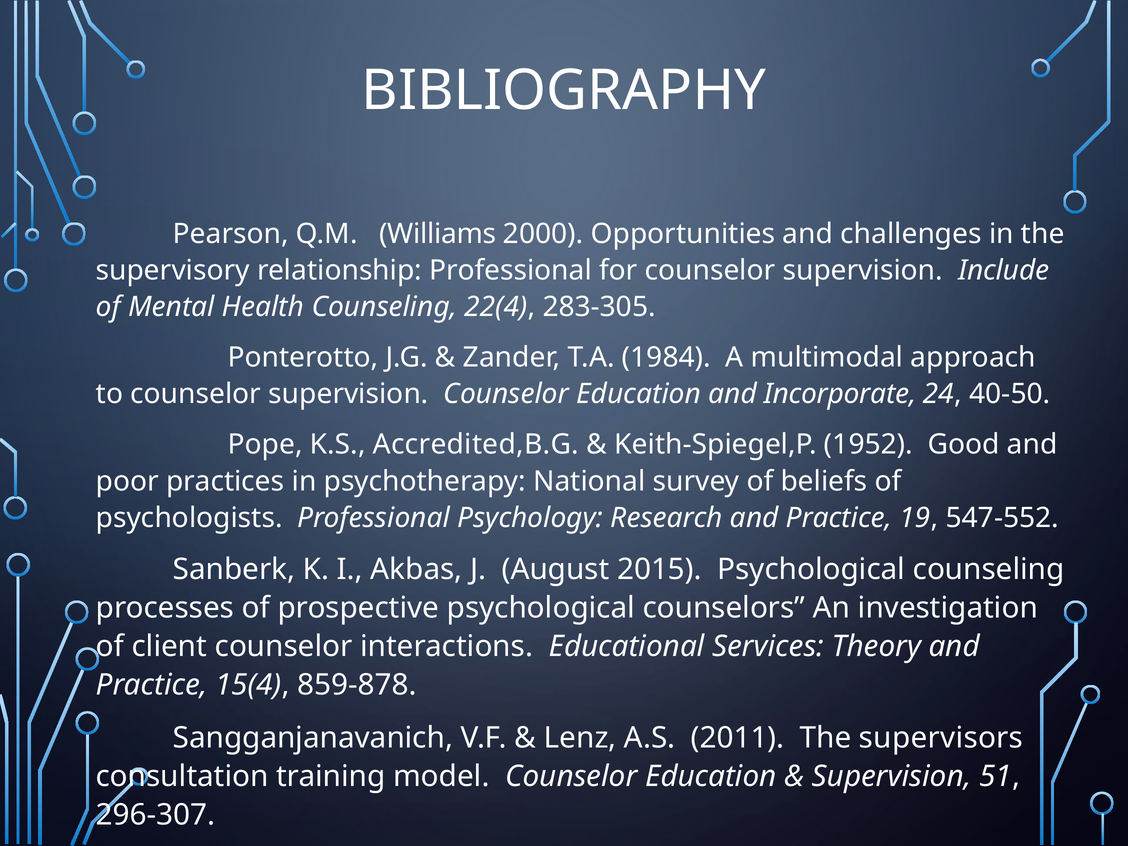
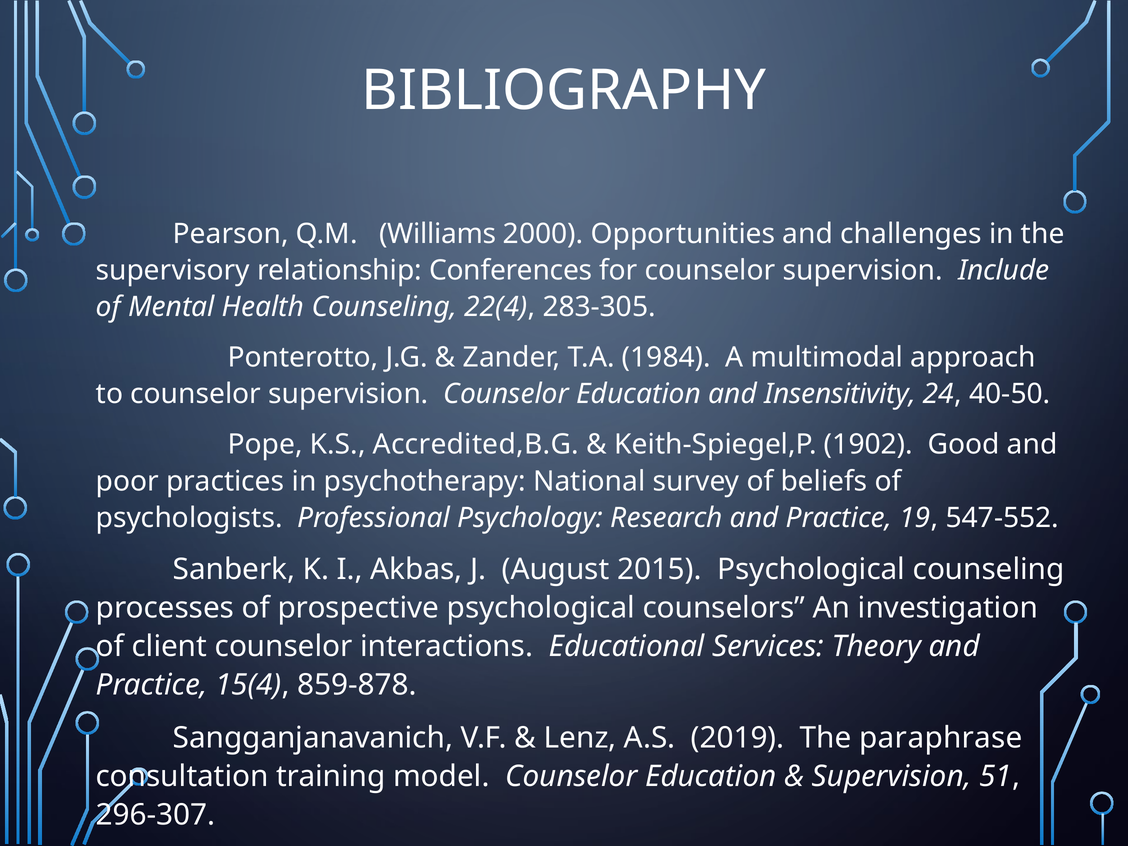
relationship Professional: Professional -> Conferences
Incorporate: Incorporate -> Insensitivity
1952: 1952 -> 1902
2011: 2011 -> 2019
supervisors: supervisors -> paraphrase
